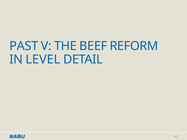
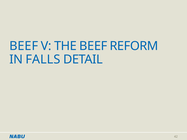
PAST at (24, 46): PAST -> BEEF
LEVEL: LEVEL -> FALLS
